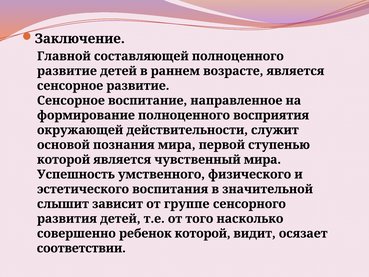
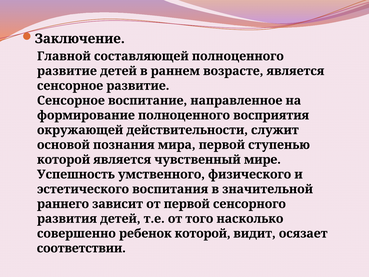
чувственный мира: мира -> мире
слышит: слышит -> раннего
от группе: группе -> первой
